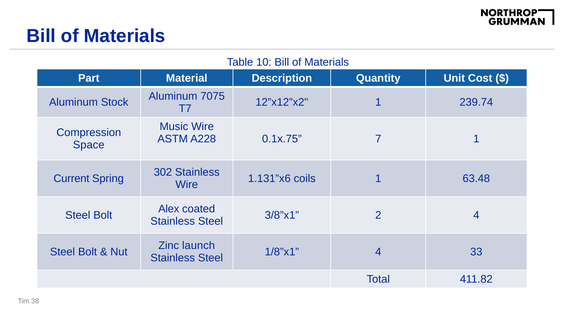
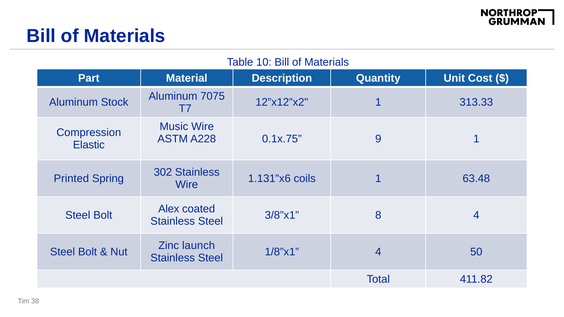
239.74: 239.74 -> 313.33
7: 7 -> 9
Space: Space -> Elastic
Current: Current -> Printed
2: 2 -> 8
33: 33 -> 50
